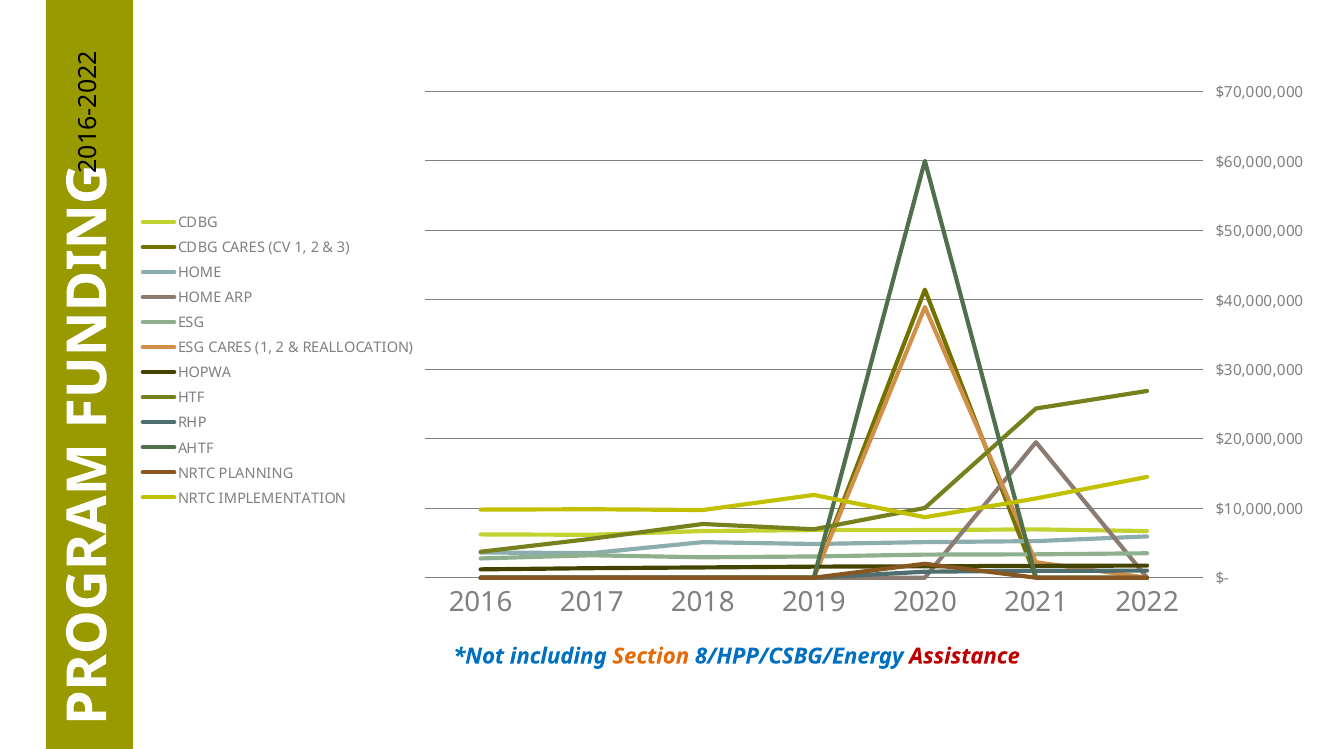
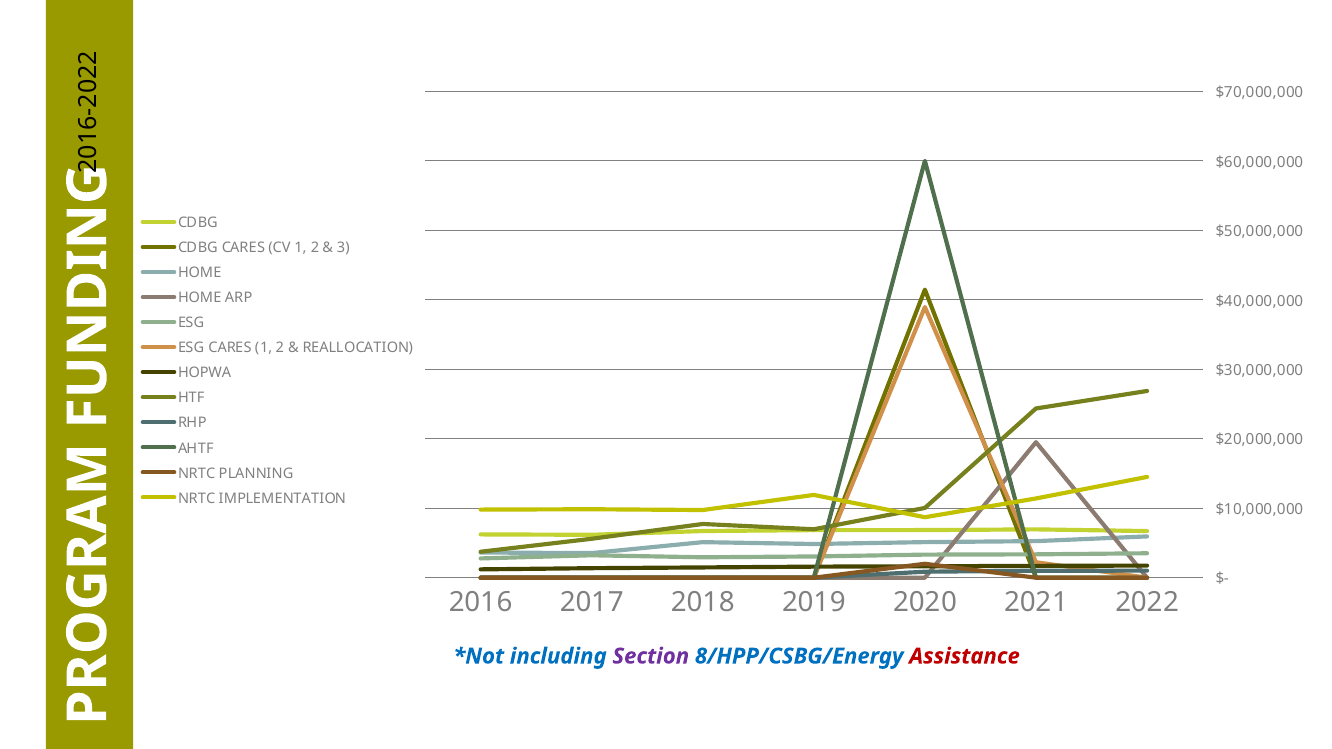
Section colour: orange -> purple
